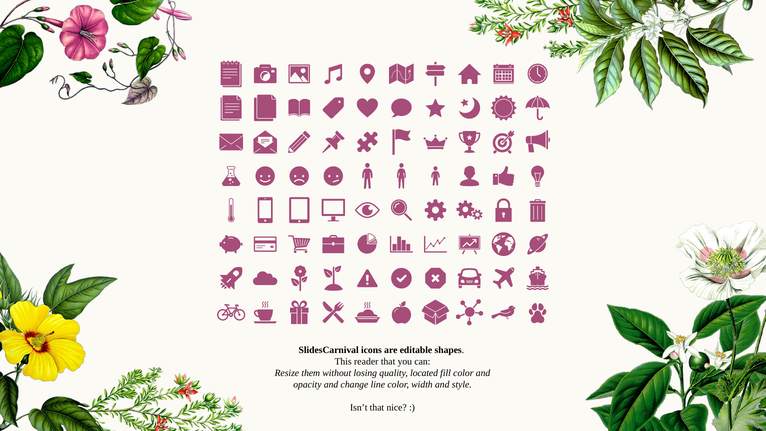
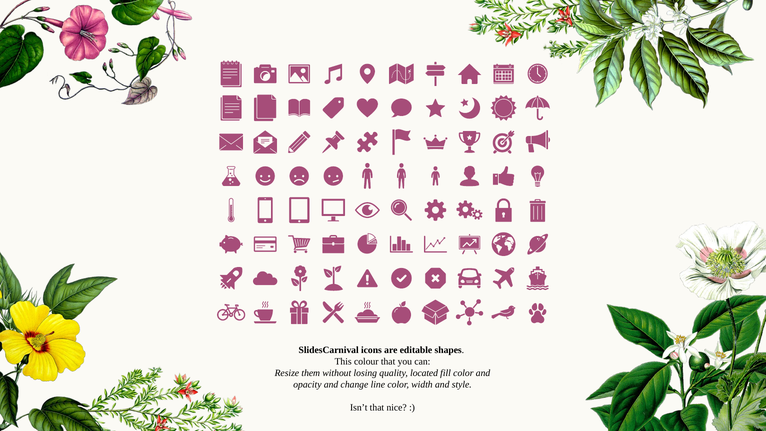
reader: reader -> colour
